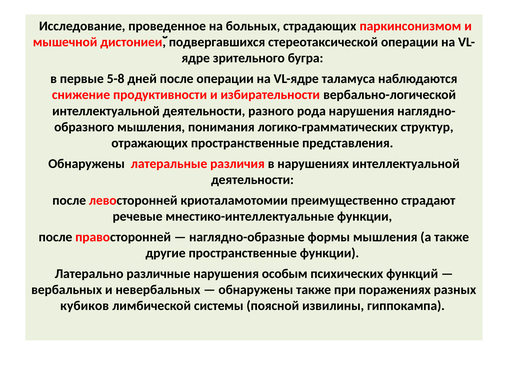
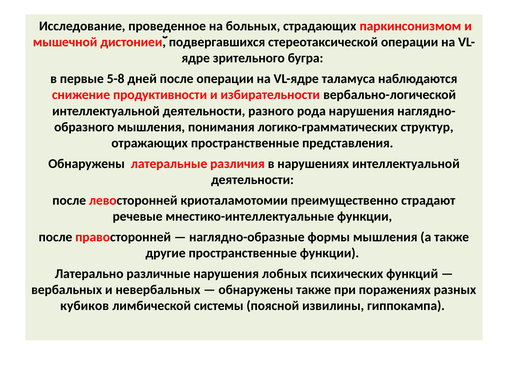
особым: особым -> лобных
